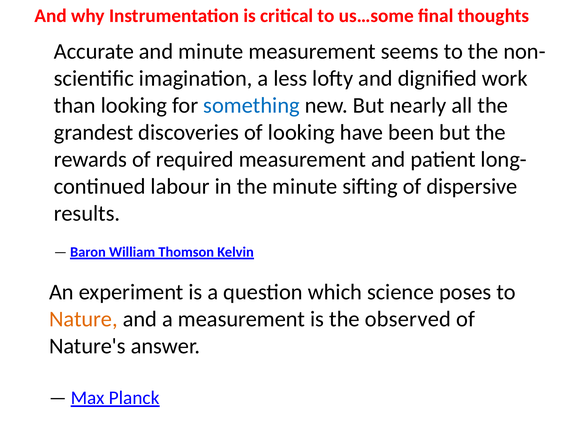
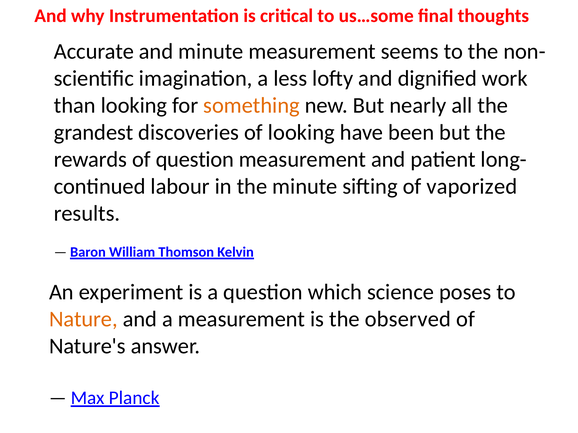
something colour: blue -> orange
of required: required -> question
dispersive: dispersive -> vaporized
